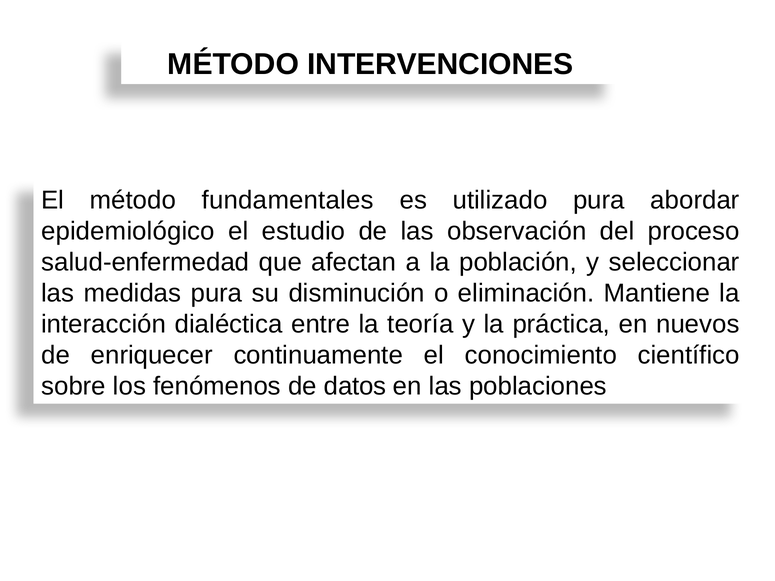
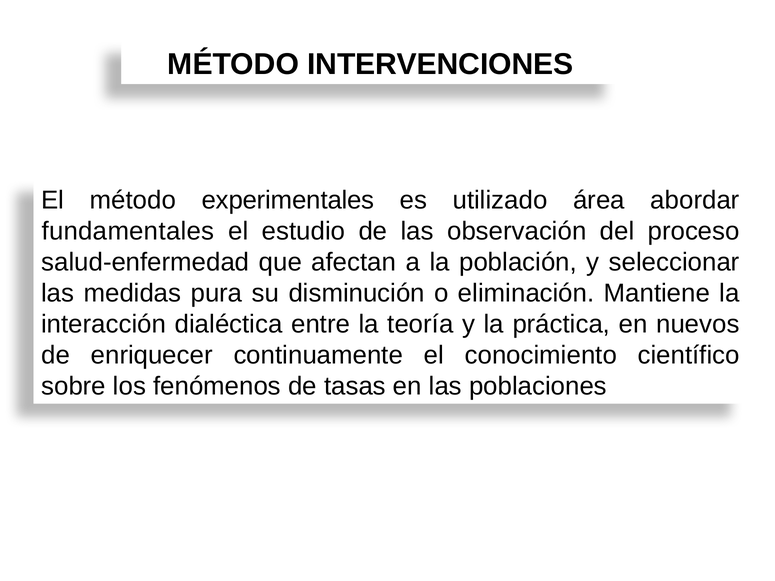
fundamentales: fundamentales -> experimentales
utilizado pura: pura -> área
epidemiológico: epidemiológico -> fundamentales
datos: datos -> tasas
